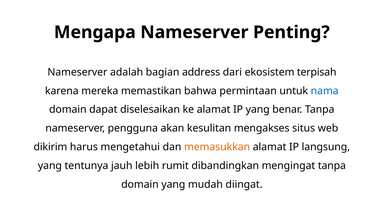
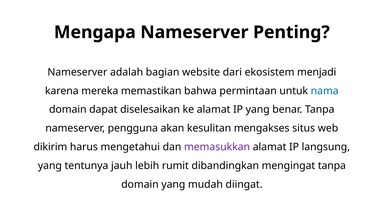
address: address -> website
terpisah: terpisah -> menjadi
memasukkan colour: orange -> purple
